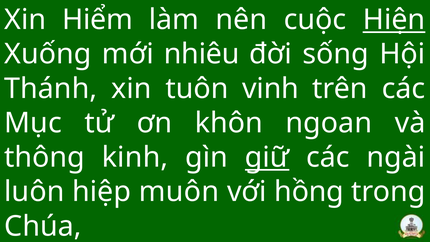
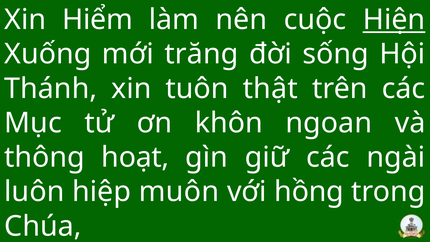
nhiêu: nhiêu -> trăng
vinh: vinh -> thật
kinh: kinh -> hoạt
giữ underline: present -> none
